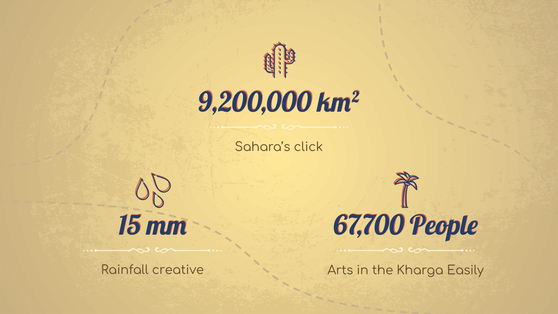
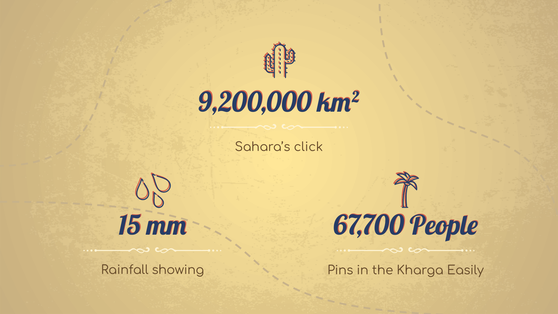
creative: creative -> showing
Arts: Arts -> Pins
